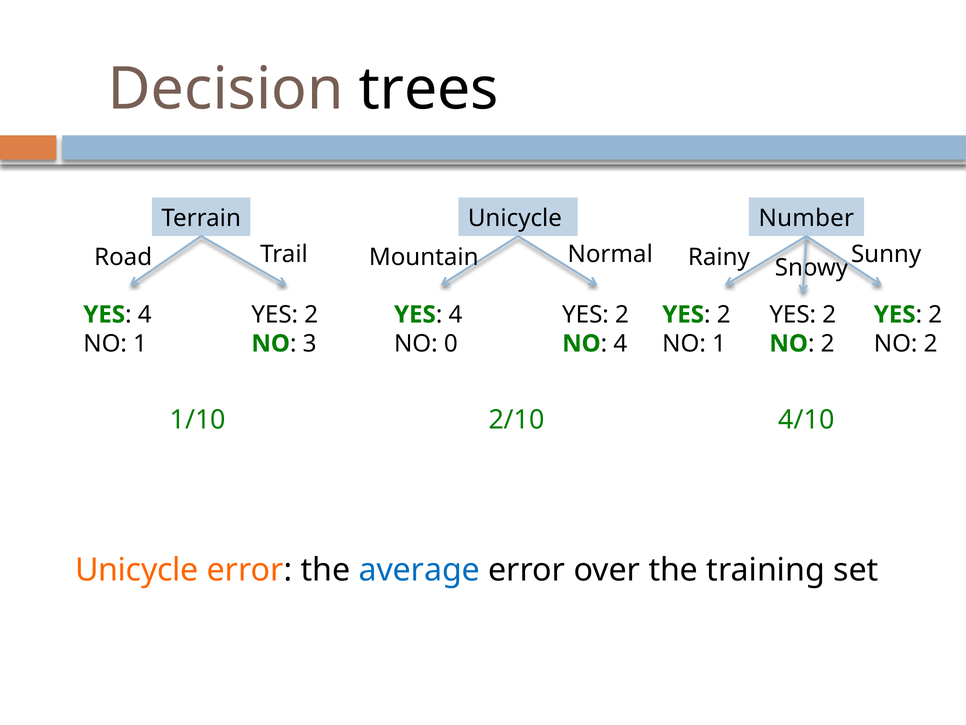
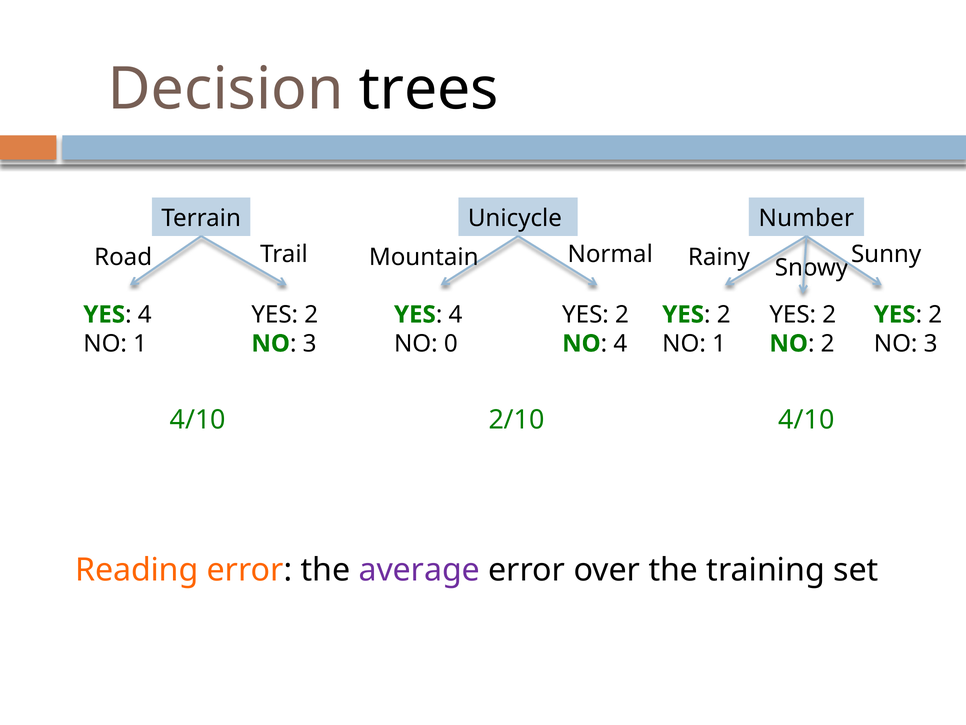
NO 2: 2 -> 3
1/10 at (198, 420): 1/10 -> 4/10
Unicycle at (137, 570): Unicycle -> Reading
average colour: blue -> purple
